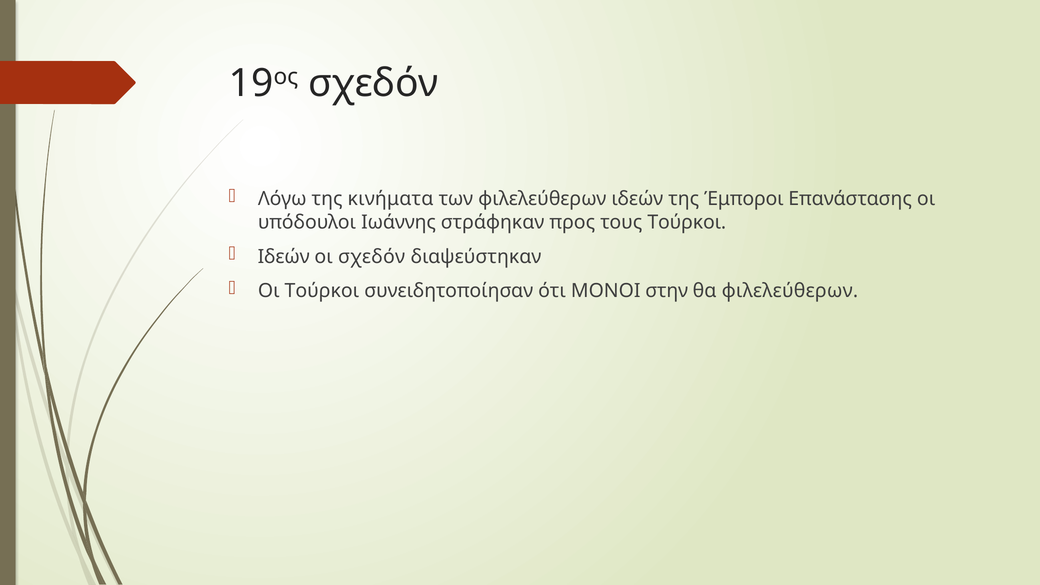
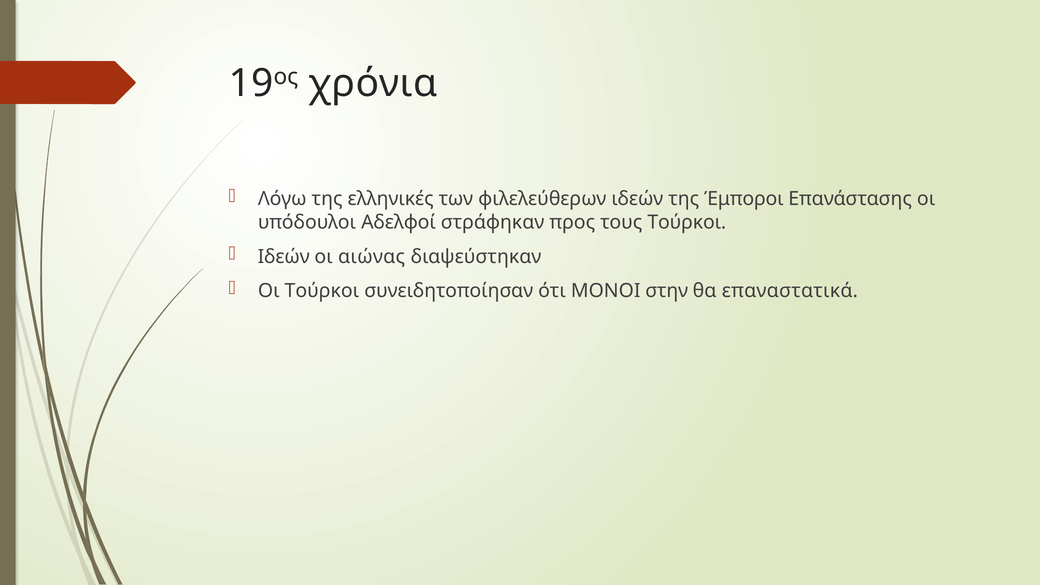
19ος σχεδόν: σχεδόν -> χρόνια
κινήματα: κινήματα -> ελληνικές
Ιωάννης: Ιωάννης -> Αδελφοί
οι σχεδόν: σχεδόν -> αιώνας
θα φιλελεύθερων: φιλελεύθερων -> επαναστατικά
